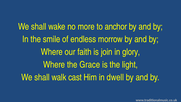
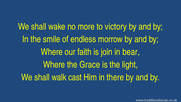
anchor: anchor -> victory
glory: glory -> bear
dwell: dwell -> there
